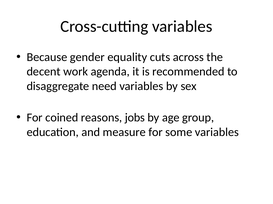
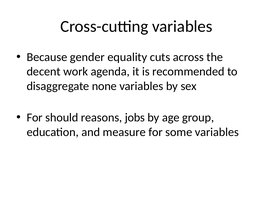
need: need -> none
coined: coined -> should
